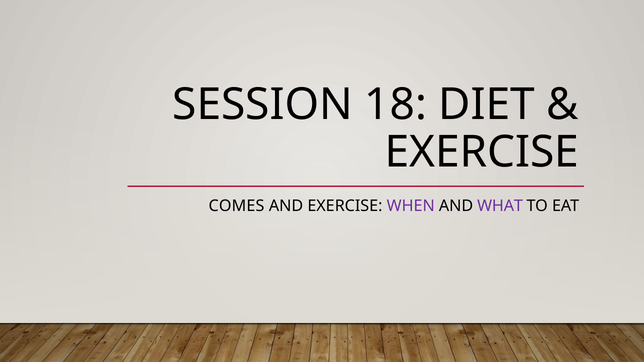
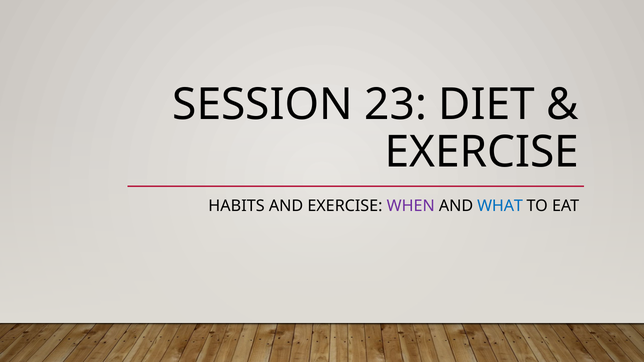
18: 18 -> 23
COMES: COMES -> HABITS
WHAT colour: purple -> blue
